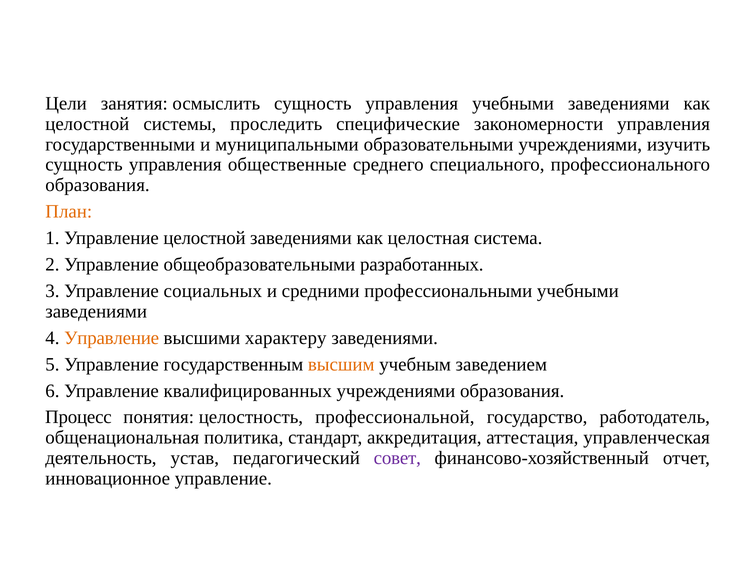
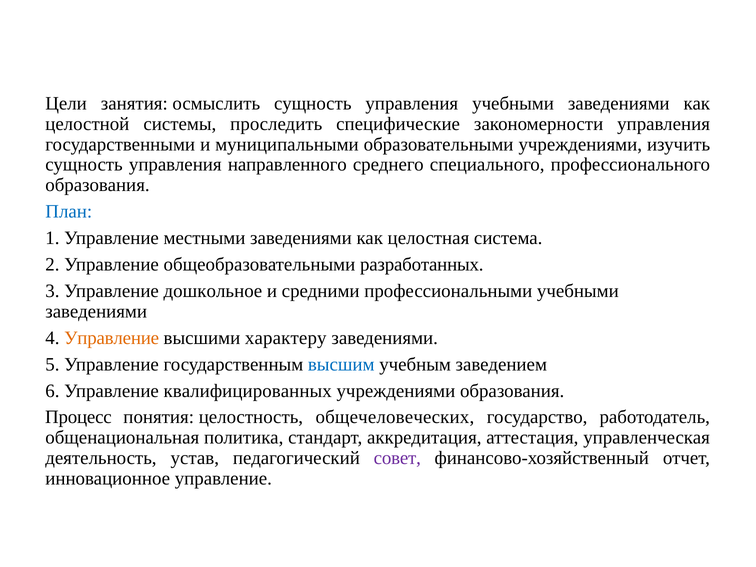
общественные: общественные -> направленного
План colour: orange -> blue
Управление целостной: целостной -> местными
социальных: социальных -> дошкольное
высшим colour: orange -> blue
профессиональной: профессиональной -> общечеловеческих
